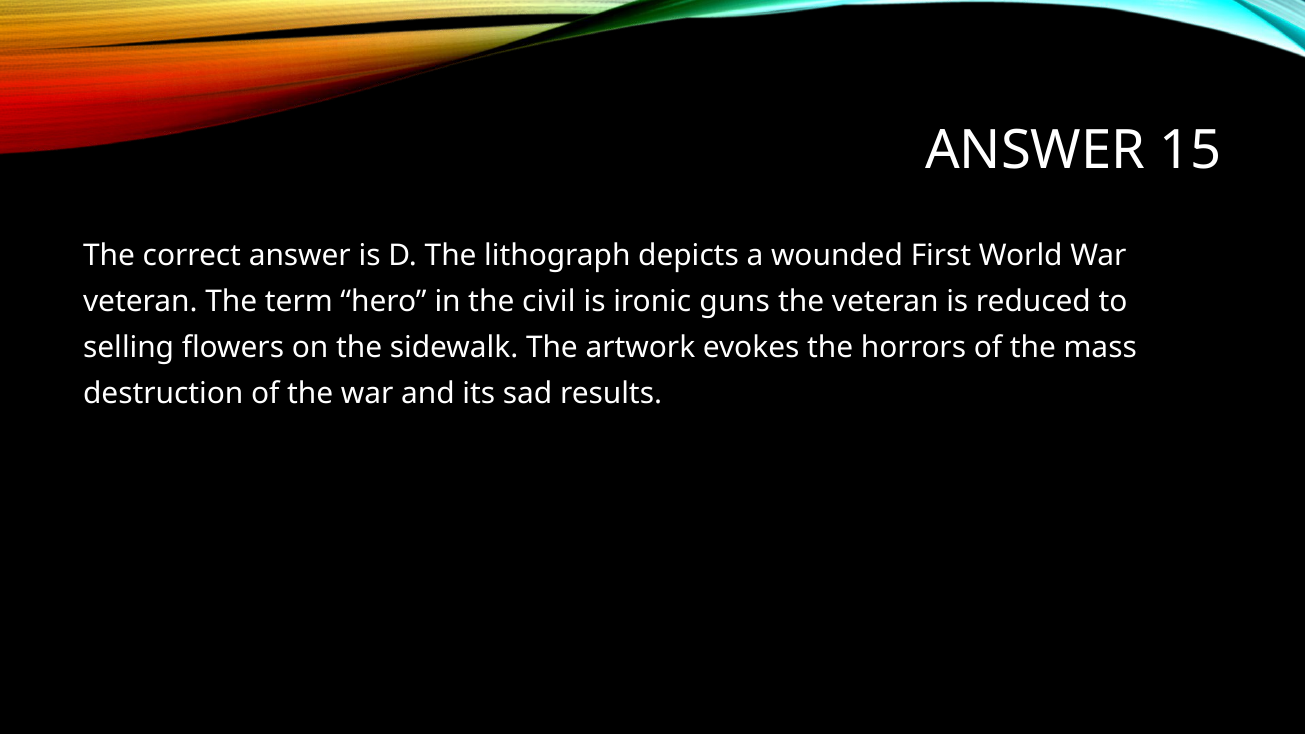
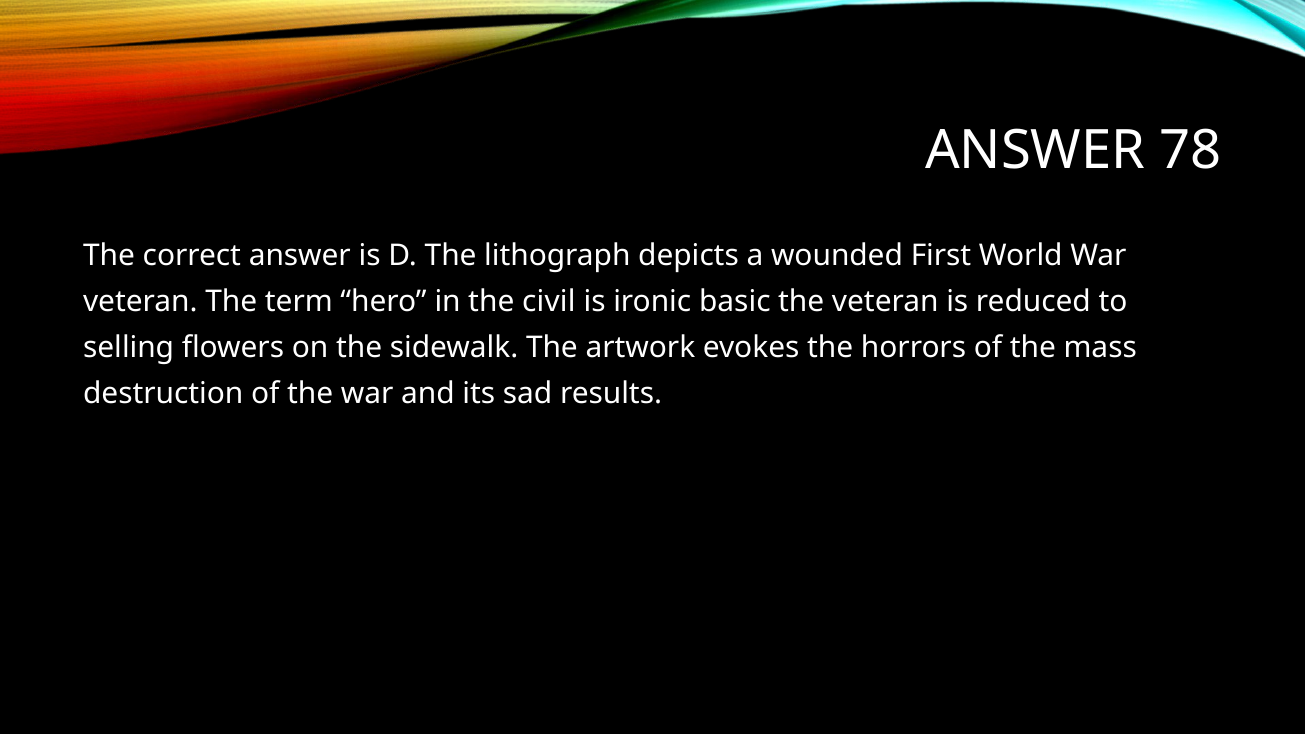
15: 15 -> 78
guns: guns -> basic
